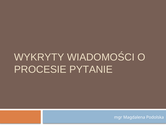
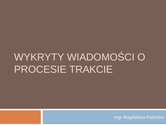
PYTANIE: PYTANIE -> TRAKCIE
